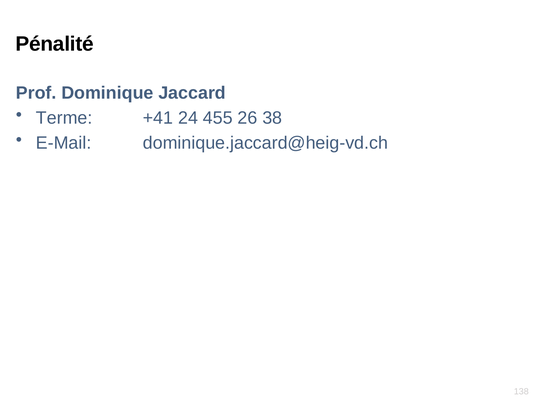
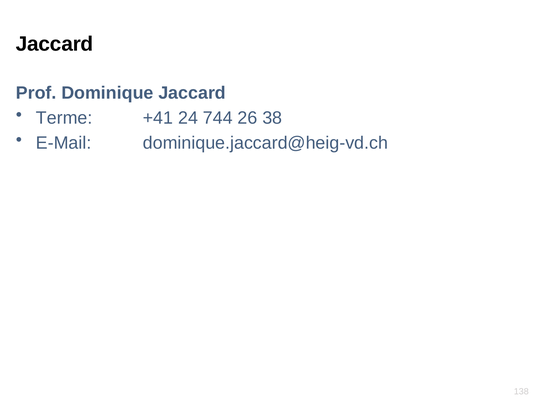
Pénalité at (55, 44): Pénalité -> Jaccard
455: 455 -> 744
